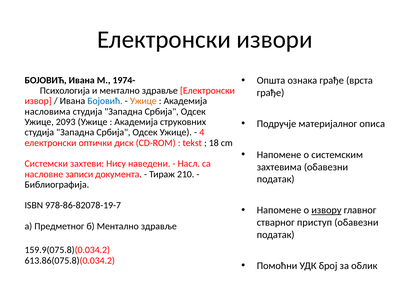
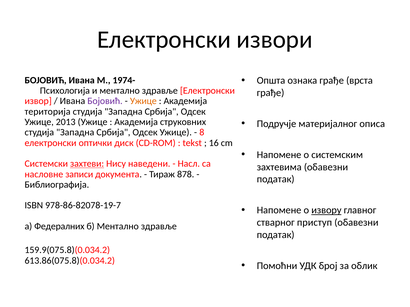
Бојовић at (105, 101) colour: blue -> purple
насловима: насловима -> територија
2093: 2093 -> 2013
4: 4 -> 8
18: 18 -> 16
захтеви underline: none -> present
210: 210 -> 878
Предметног: Предметног -> Федералних
